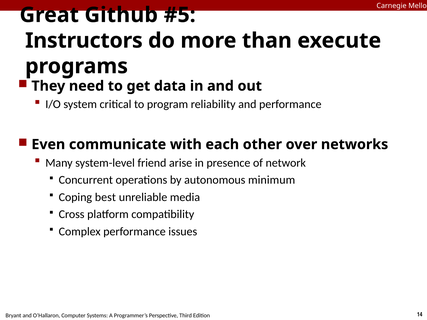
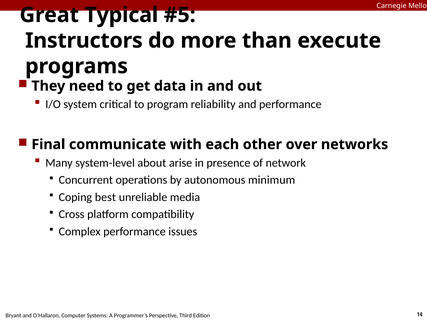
Github: Github -> Typical
Even: Even -> Final
friend: friend -> about
